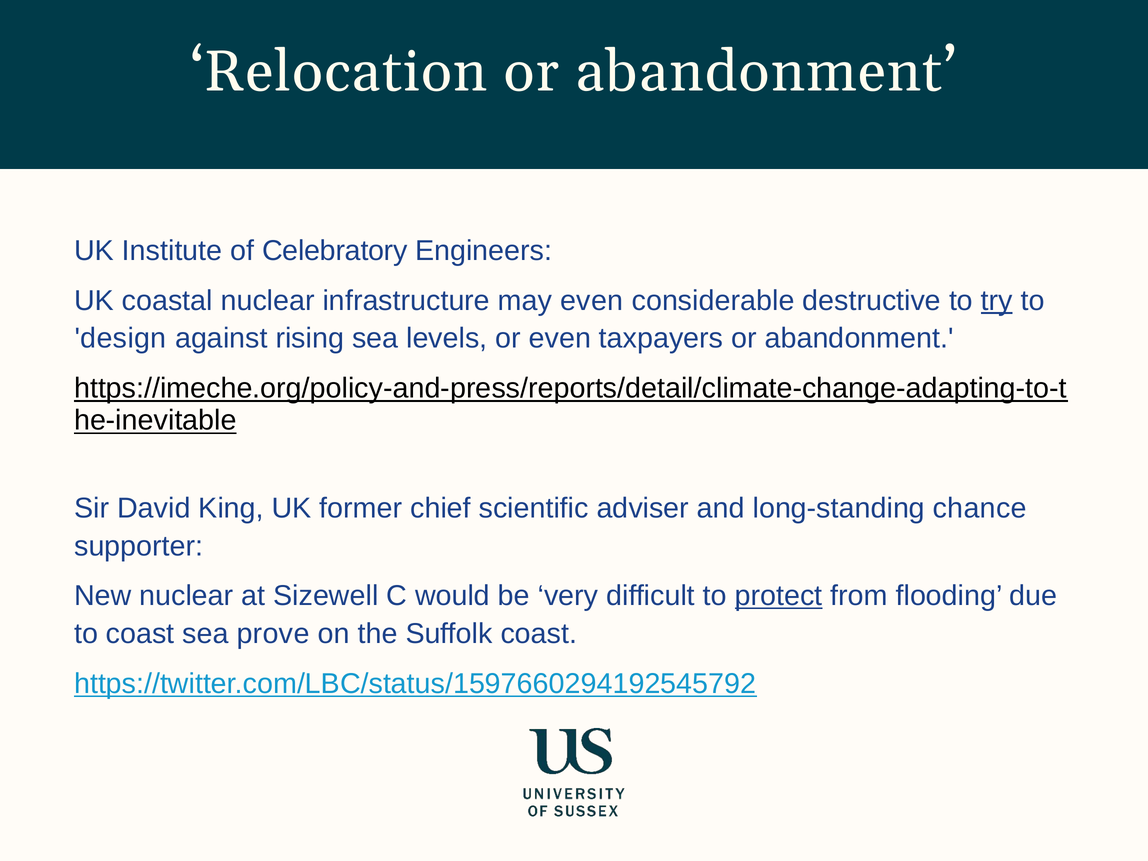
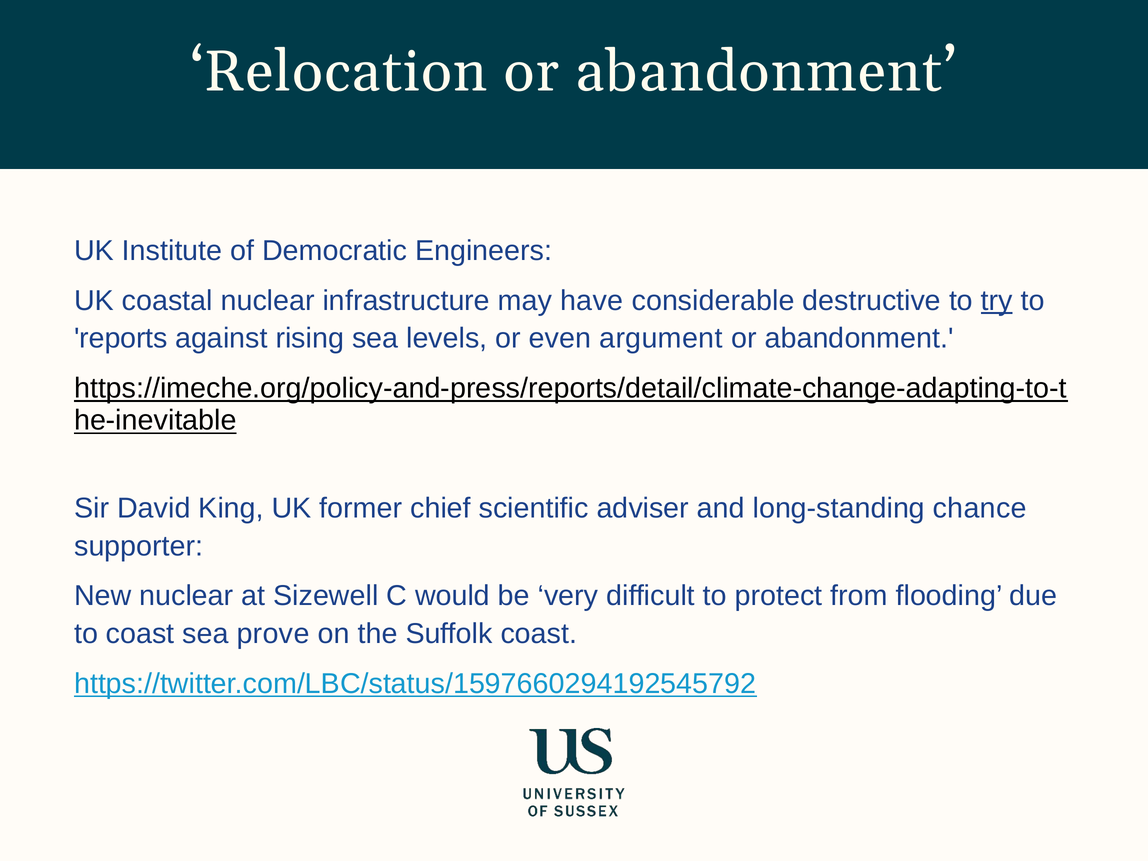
Celebratory: Celebratory -> Democratic
may even: even -> have
design: design -> reports
taxpayers: taxpayers -> argument
protect underline: present -> none
